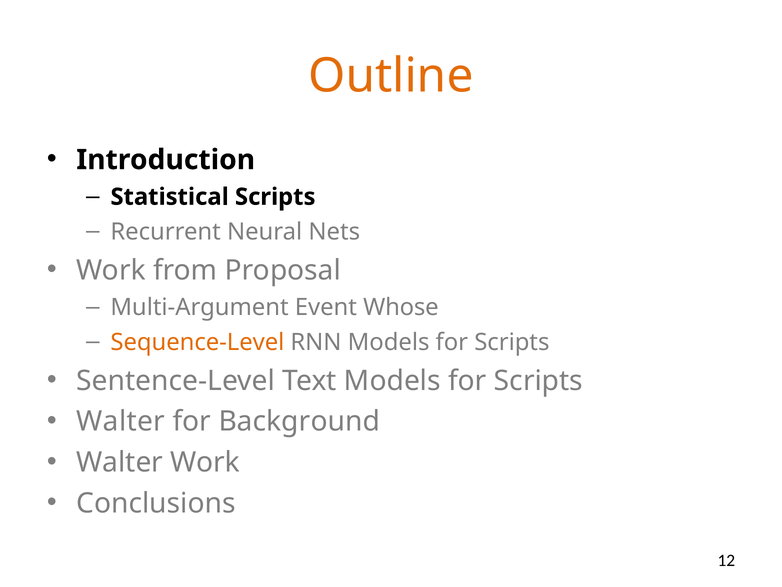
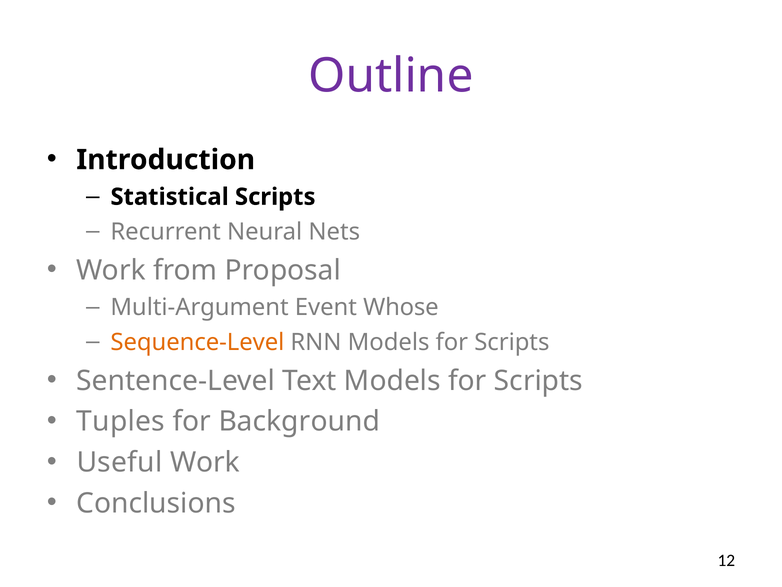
Outline colour: orange -> purple
Walter at (121, 421): Walter -> Tuples
Walter at (120, 462): Walter -> Useful
